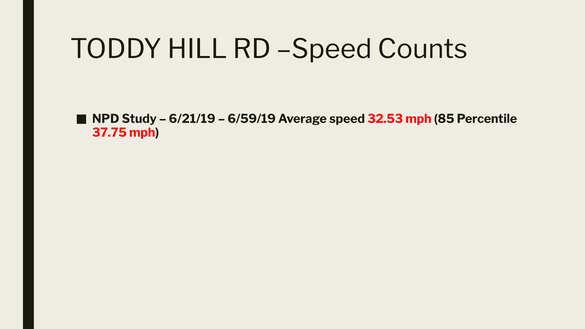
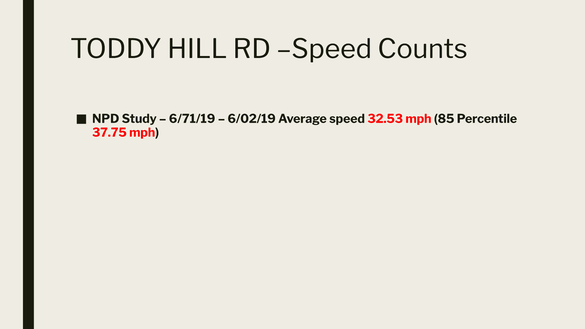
6/21/19: 6/21/19 -> 6/71/19
6/59/19: 6/59/19 -> 6/02/19
